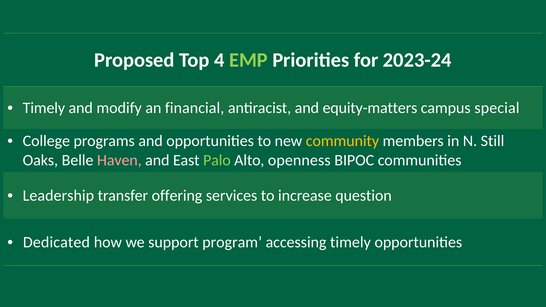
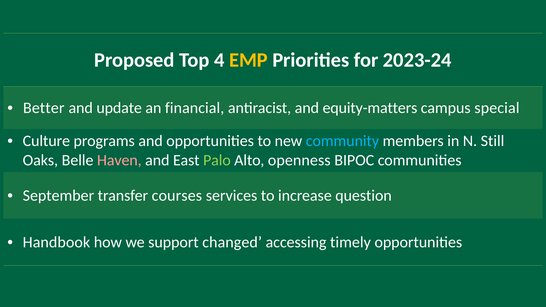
EMP colour: light green -> yellow
Timely at (44, 108): Timely -> Better
modify: modify -> update
College: College -> Culture
community colour: yellow -> light blue
Leadership: Leadership -> September
offering: offering -> courses
Dedicated: Dedicated -> Handbook
program: program -> changed
